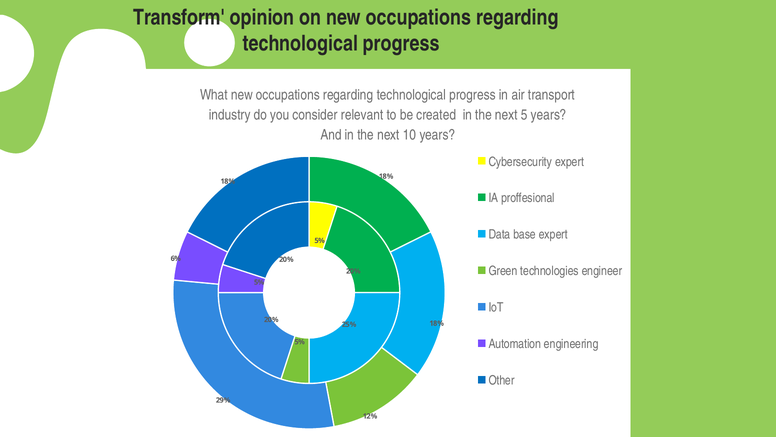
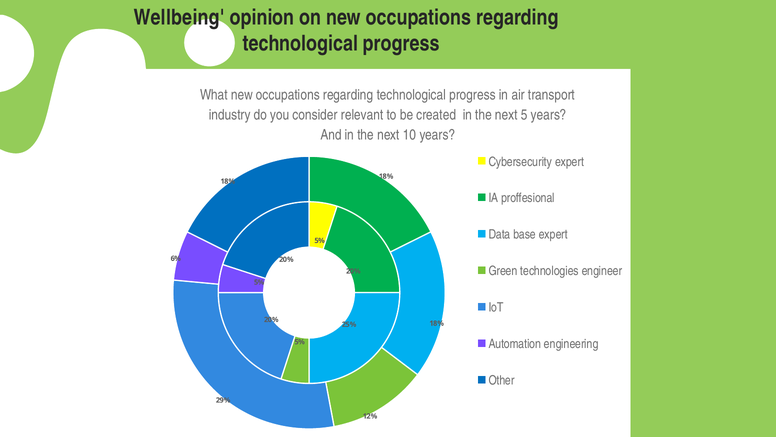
Transform: Transform -> Wellbeing
